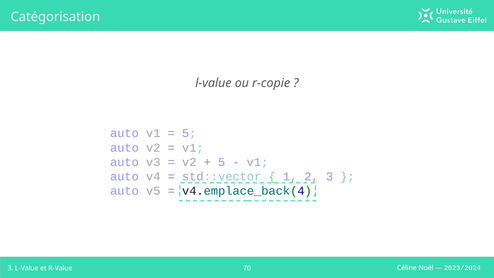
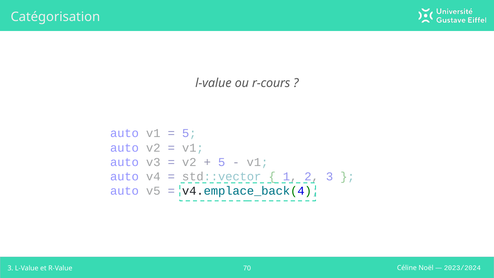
r-copie: r-copie -> r-cours
